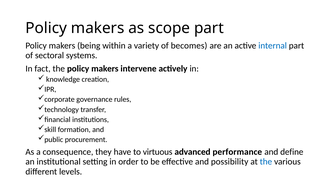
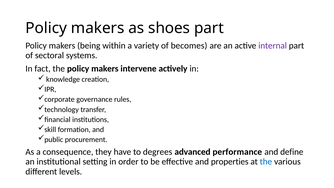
scope: scope -> shoes
internal colour: blue -> purple
virtuous: virtuous -> degrees
possibility: possibility -> properties
